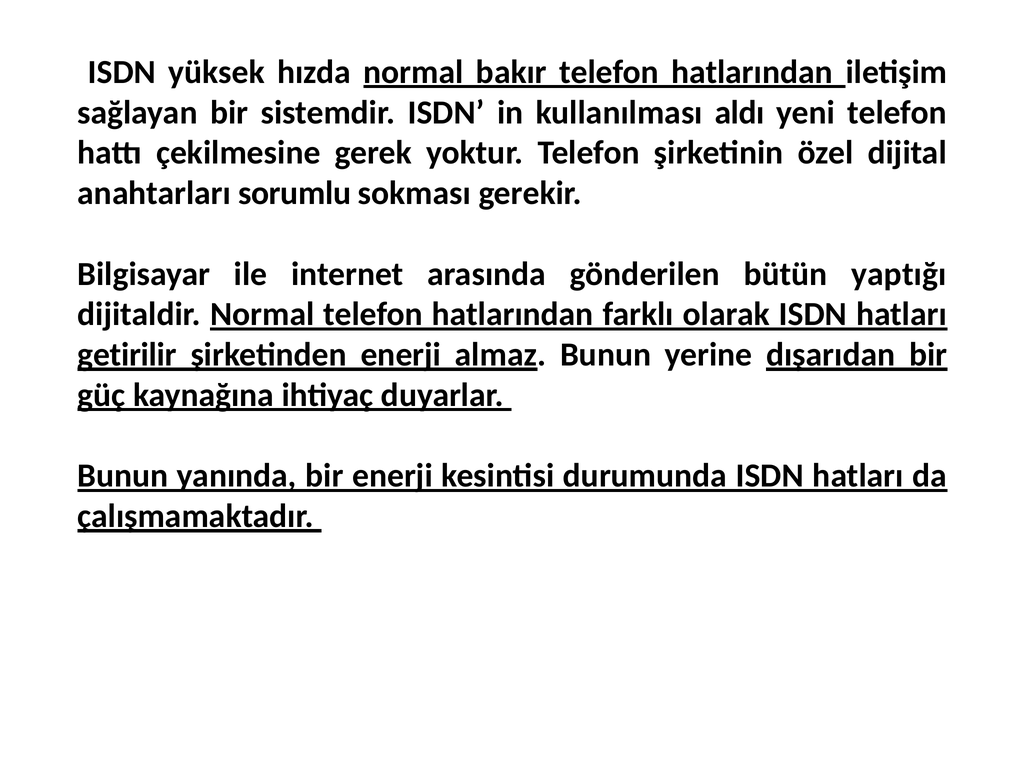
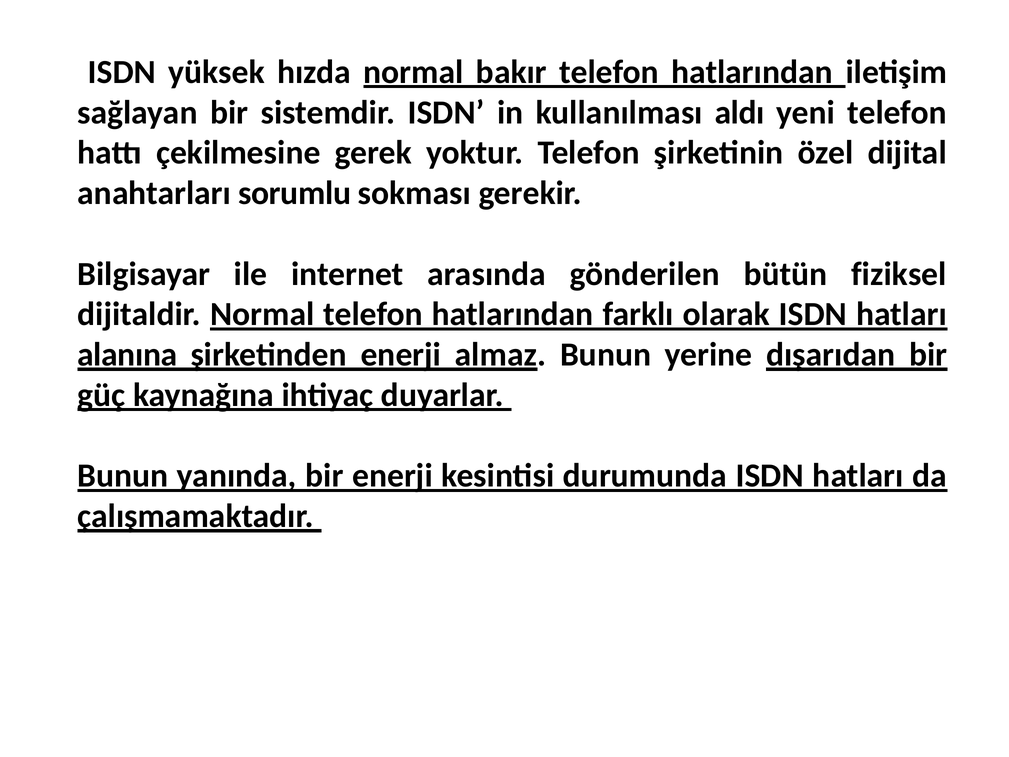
yaptığı: yaptığı -> fiziksel
getirilir: getirilir -> alanına
